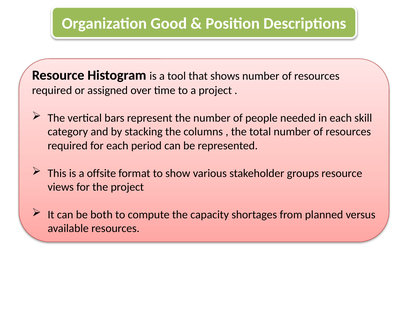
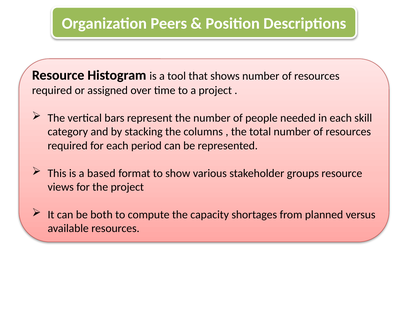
Good: Good -> Peers
offsite: offsite -> based
